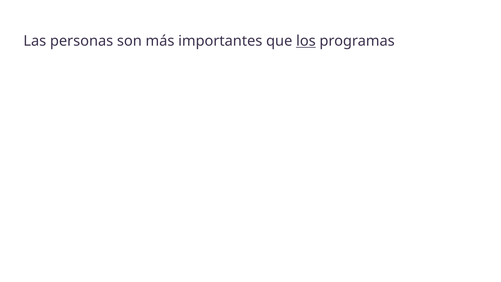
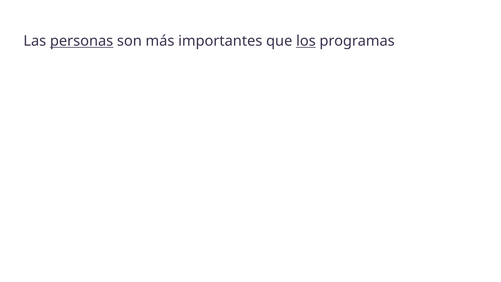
personas underline: none -> present
